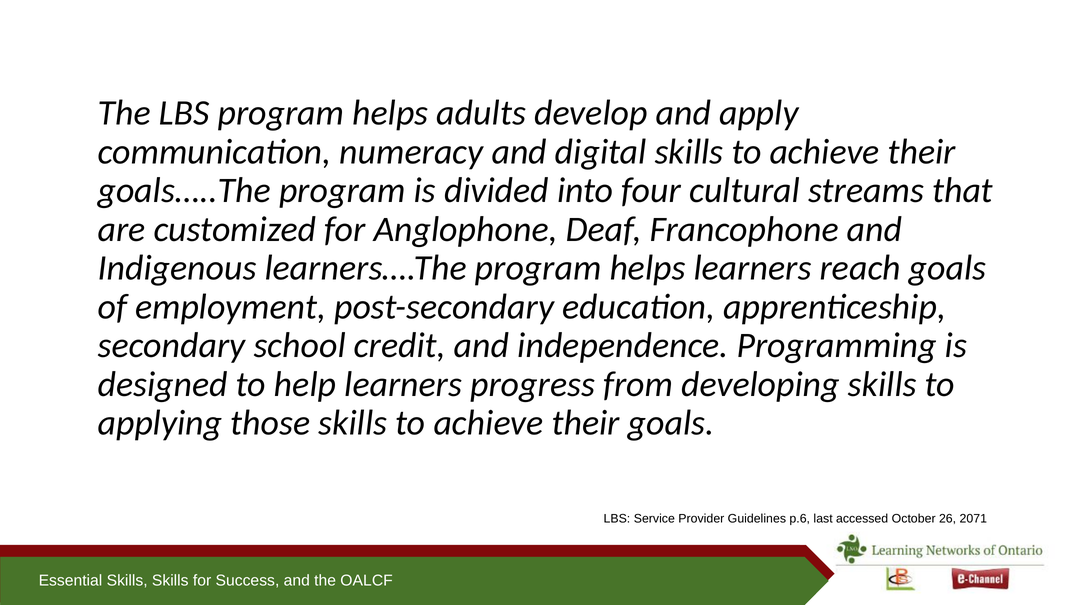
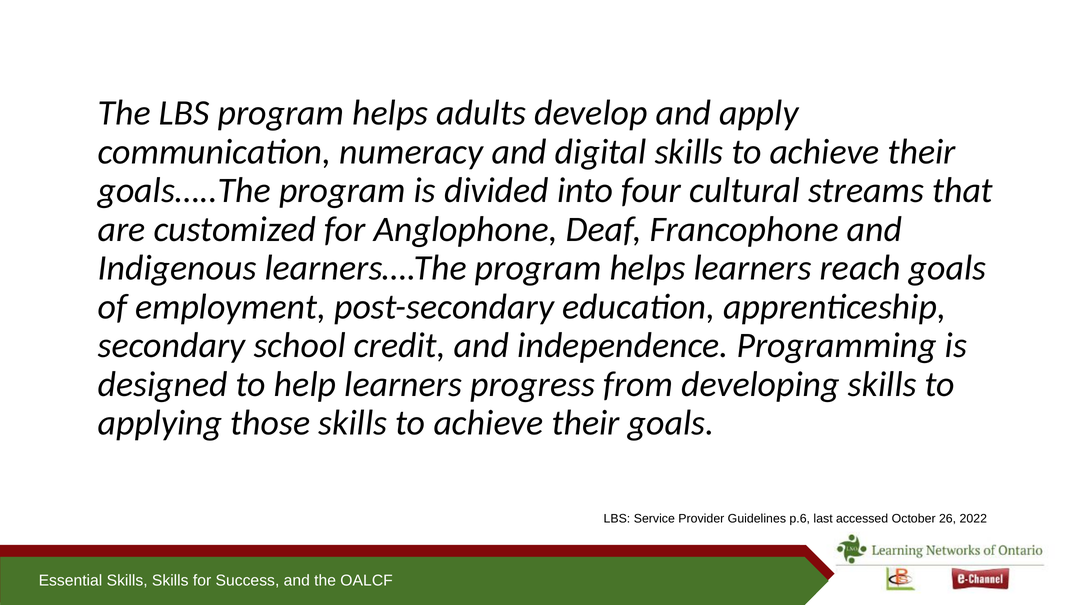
2071: 2071 -> 2022
